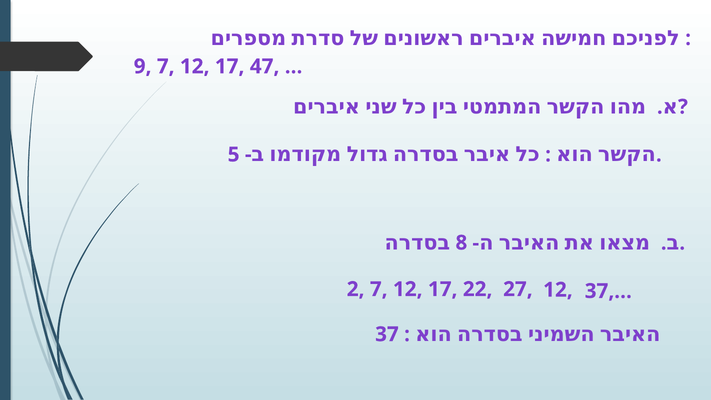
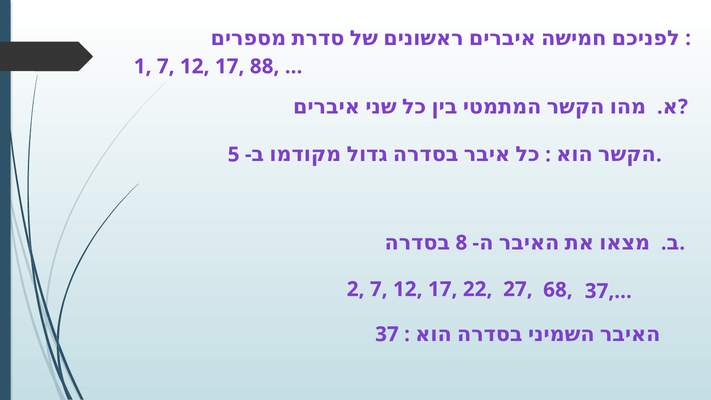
9: 9 -> 1
47: 47 -> 88
27 12: 12 -> 68
